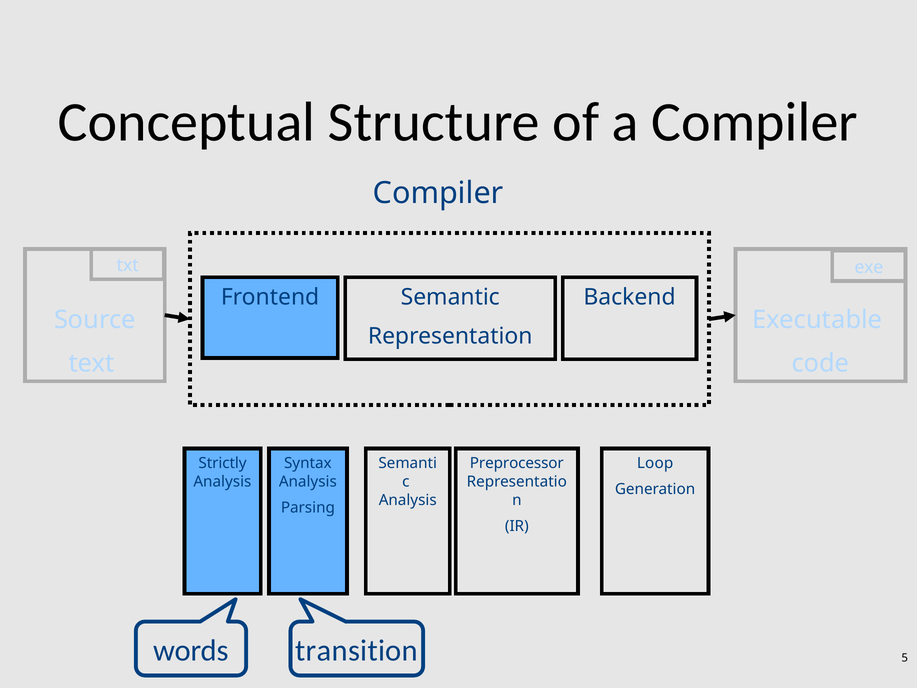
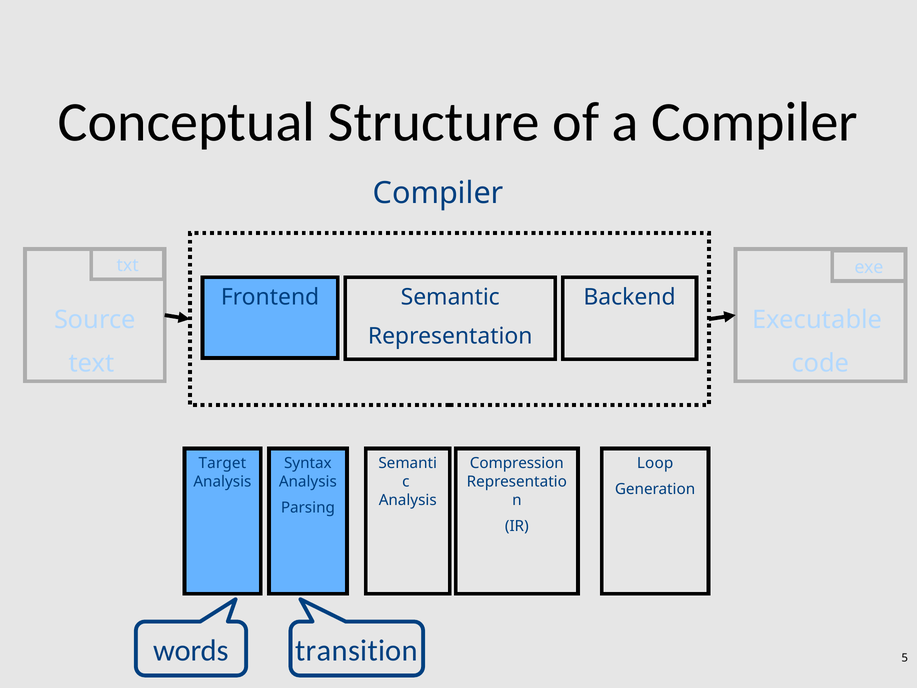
Strictly: Strictly -> Target
Preprocessor: Preprocessor -> Compression
